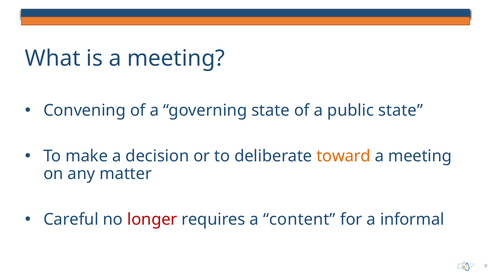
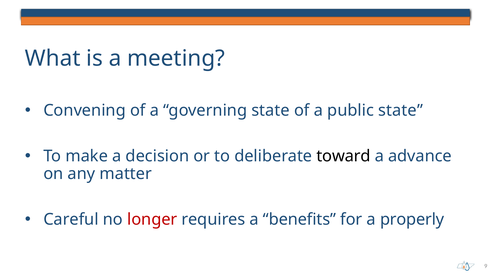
toward colour: orange -> black
meeting at (420, 156): meeting -> advance
content: content -> benefits
informal: informal -> properly
